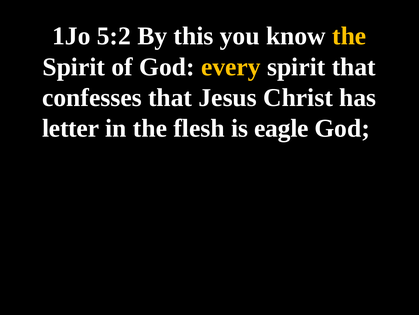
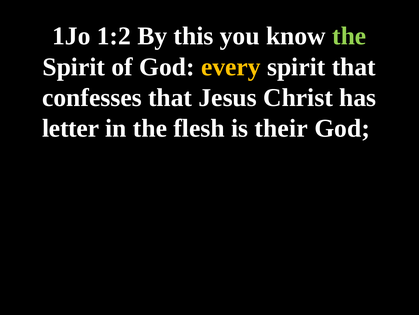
5:2: 5:2 -> 1:2
the at (349, 36) colour: yellow -> light green
eagle: eagle -> their
